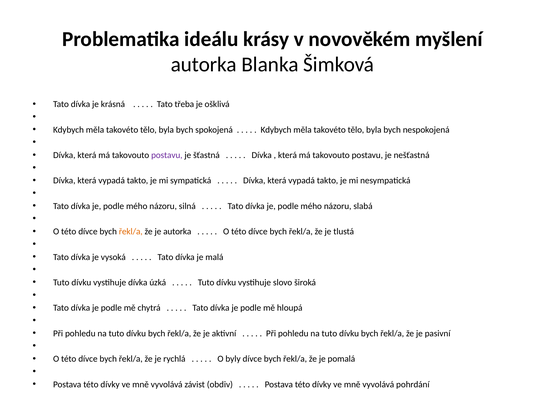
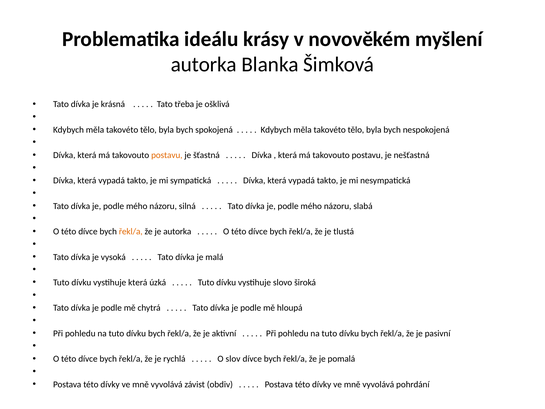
postavu at (167, 155) colour: purple -> orange
vystihuje dívka: dívka -> která
byly: byly -> slov
